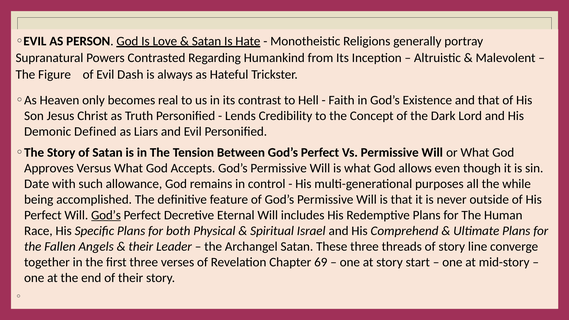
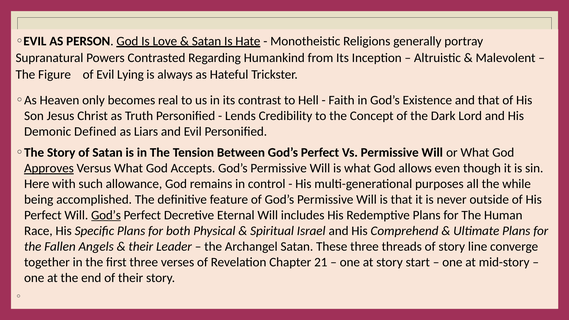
Dash: Dash -> Lying
Approves underline: none -> present
Date: Date -> Here
69: 69 -> 21
